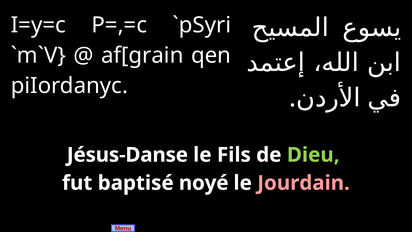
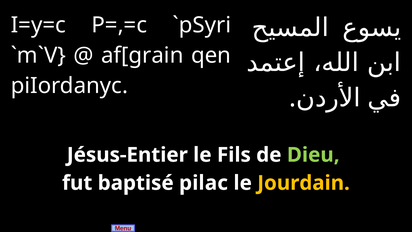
Jésus-Danse: Jésus-Danse -> Jésus-Entier
noyé: noyé -> pilac
Jourdain colour: pink -> yellow
